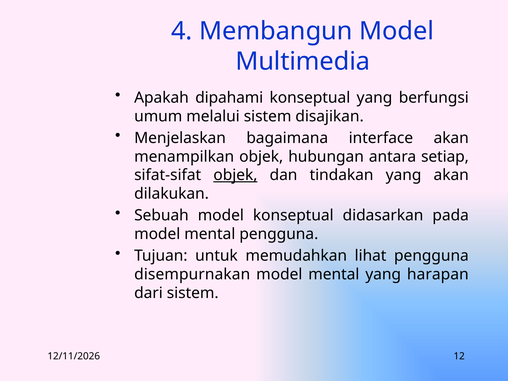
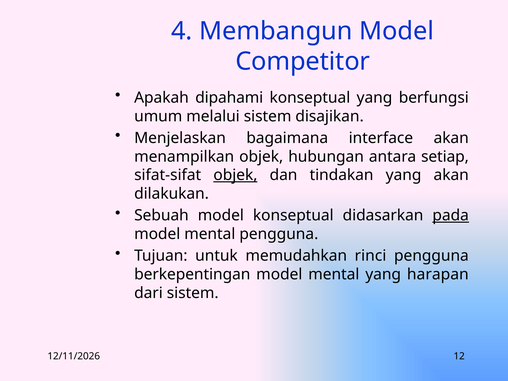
Multimedia: Multimedia -> Competitor
pada underline: none -> present
lihat: lihat -> rinci
disempurnakan: disempurnakan -> berkepentingan
